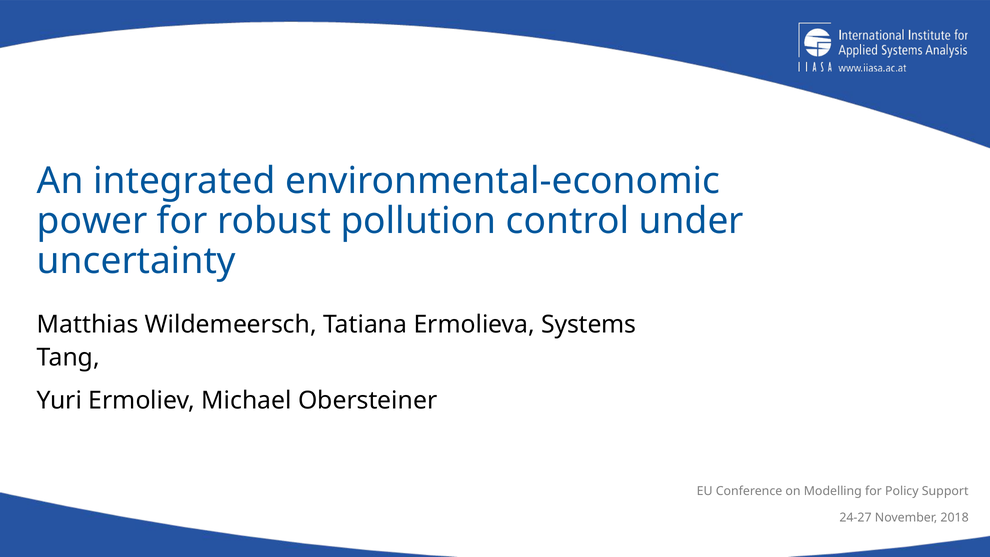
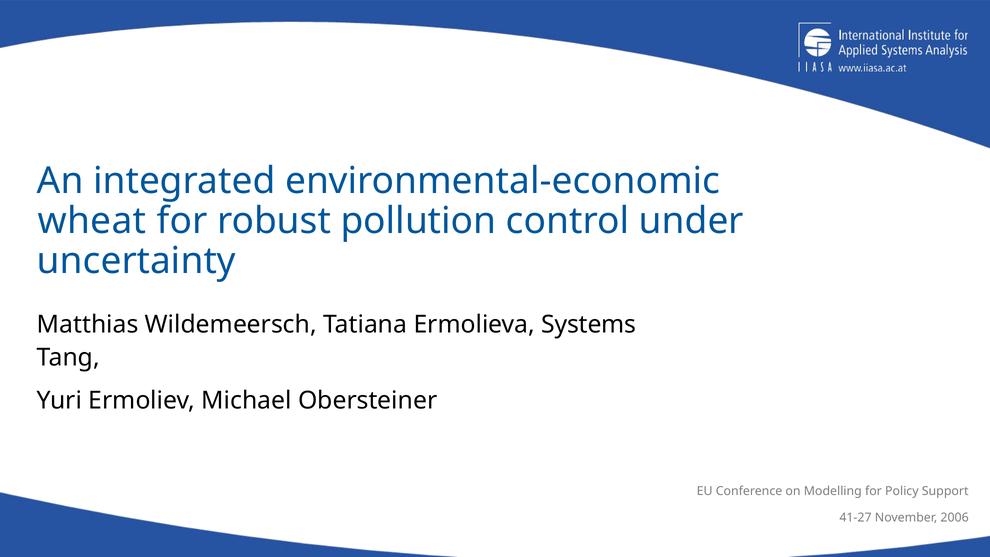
power: power -> wheat
24-27: 24-27 -> 41-27
2018: 2018 -> 2006
